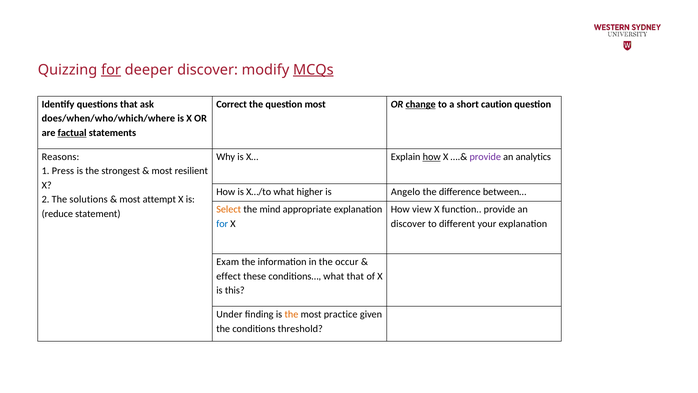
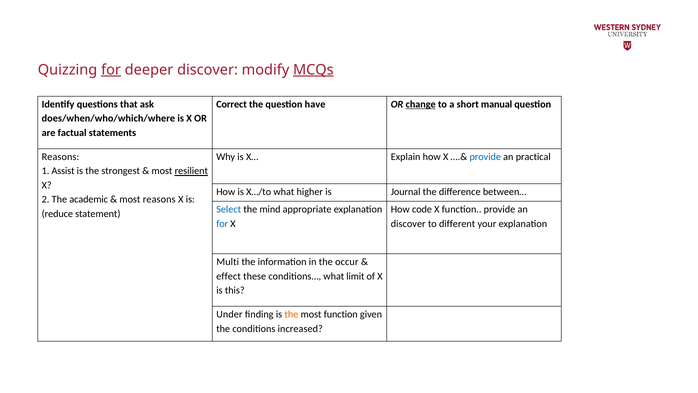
question most: most -> have
caution: caution -> manual
factual underline: present -> none
how at (432, 157) underline: present -> none
provide at (485, 157) colour: purple -> blue
analytics: analytics -> practical
Press: Press -> Assist
resilient underline: none -> present
Angelo: Angelo -> Journal
solutions: solutions -> academic
most attempt: attempt -> reasons
Select colour: orange -> blue
view: view -> code
Exam: Exam -> Multi
what that: that -> limit
most practice: practice -> function
threshold: threshold -> increased
